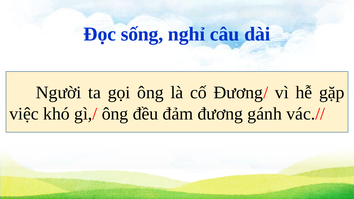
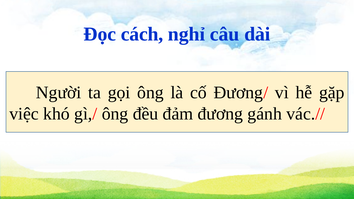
sống: sống -> cách
